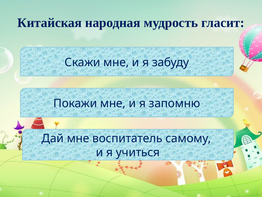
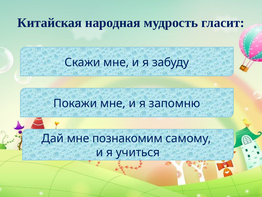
воспитатель: воспитатель -> познакомим
